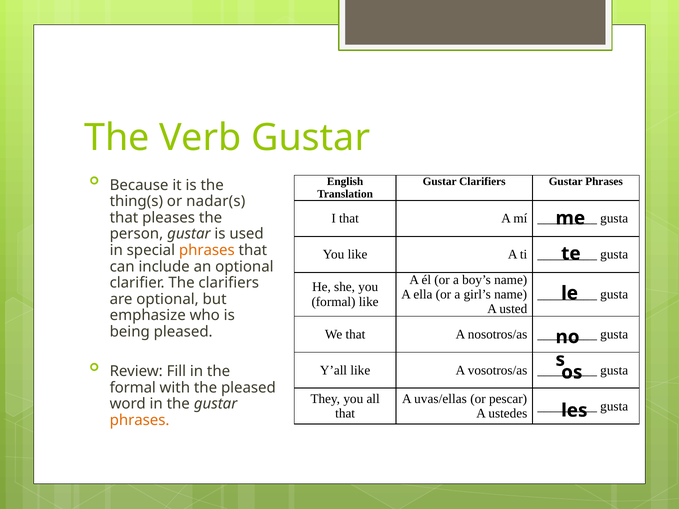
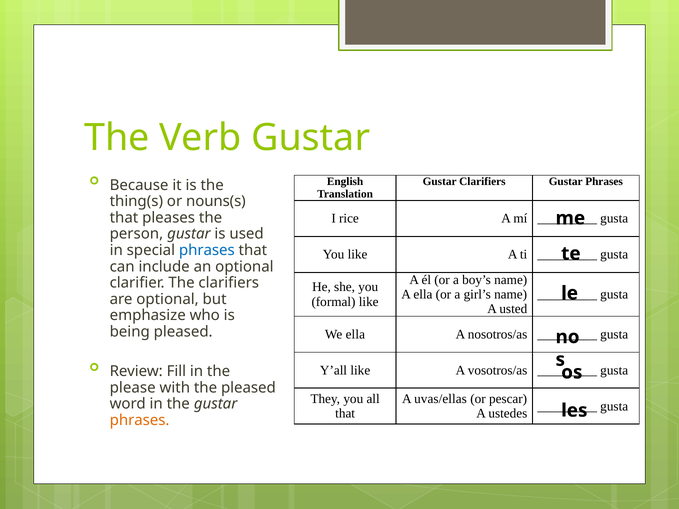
nadar(s: nadar(s -> nouns(s
I that: that -> rice
phrases at (207, 250) colour: orange -> blue
We that: that -> ella
formal at (133, 388): formal -> please
